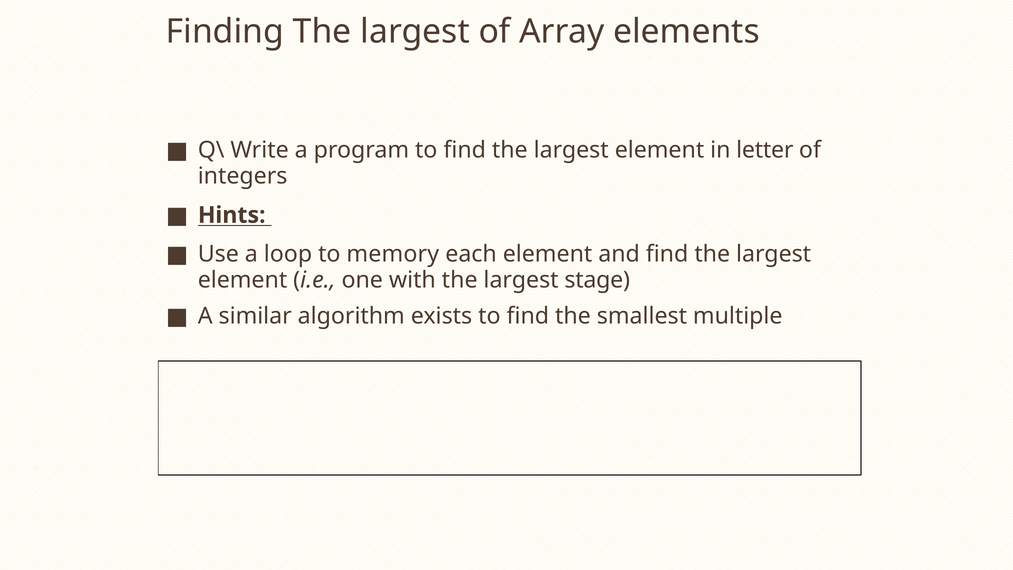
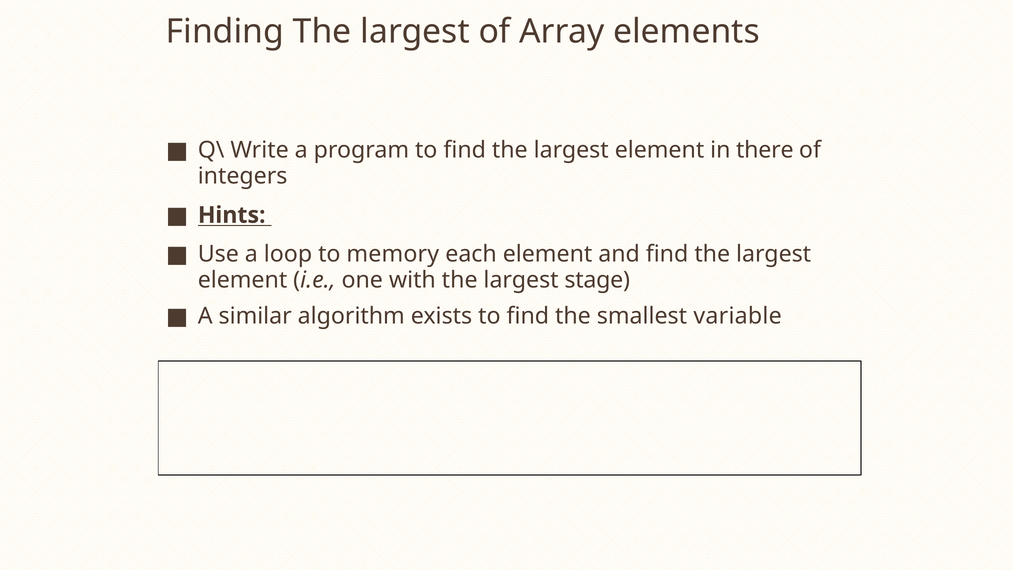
letter: letter -> there
multiple: multiple -> variable
